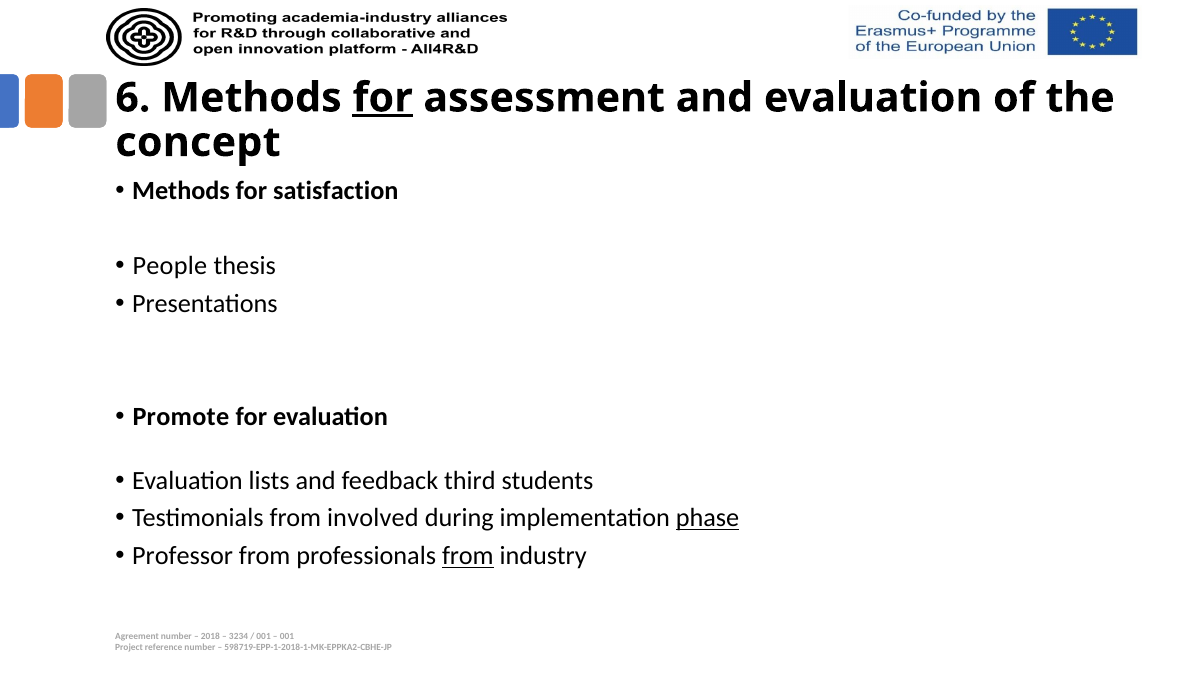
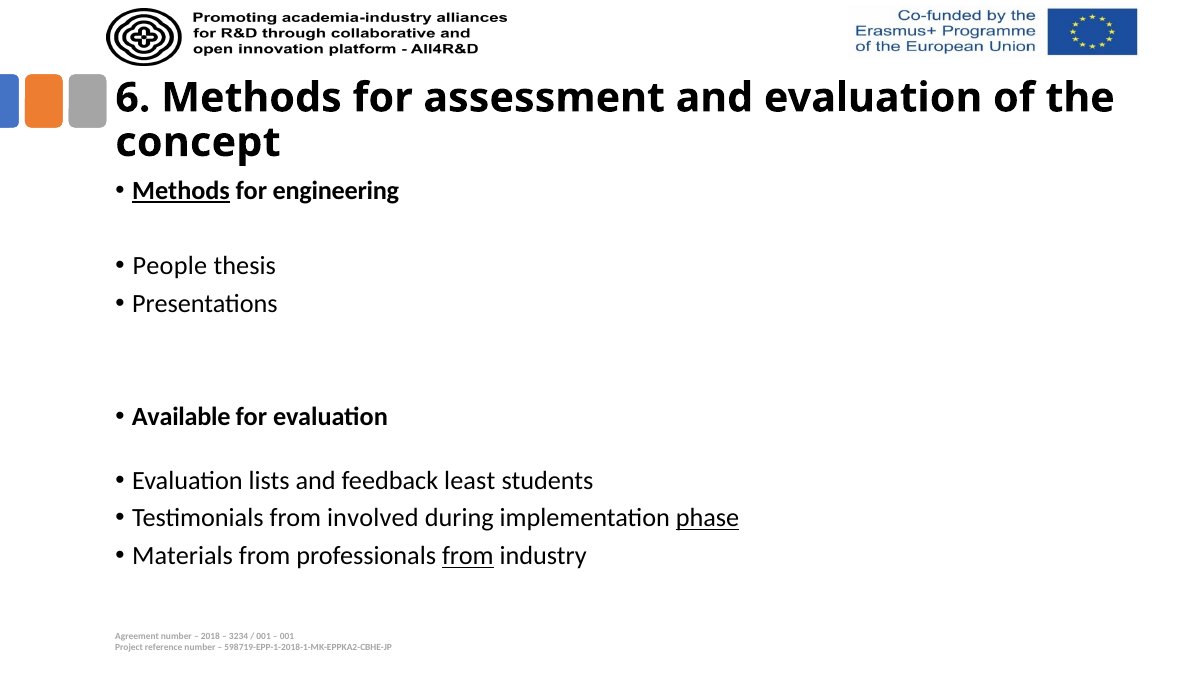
for at (383, 98) underline: present -> none
Methods at (181, 191) underline: none -> present
satisfaction: satisfaction -> engineering
Promote: Promote -> Available
third: third -> least
Professor: Professor -> Materials
